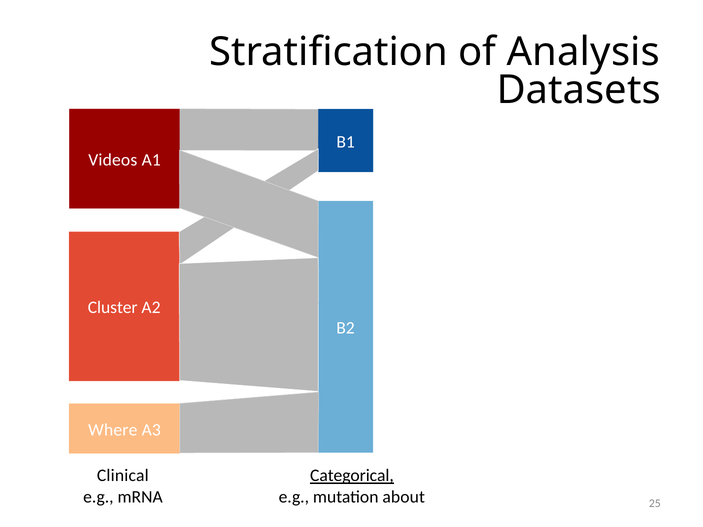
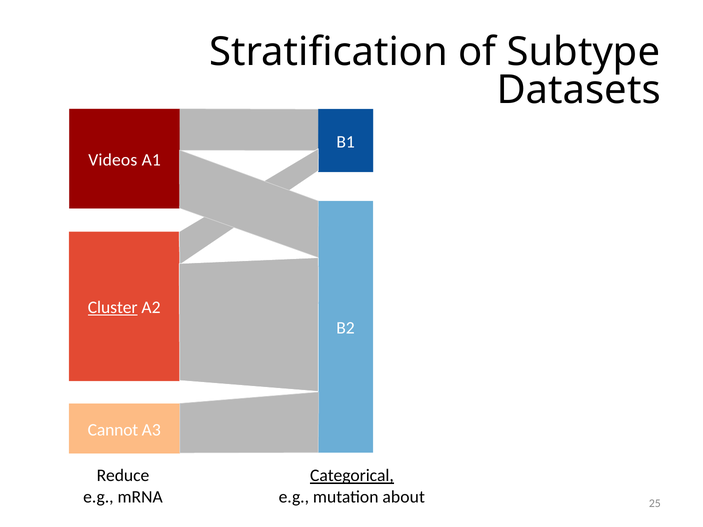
Analysis: Analysis -> Subtype
Cluster underline: none -> present
Where: Where -> Cannot
Clinical: Clinical -> Reduce
